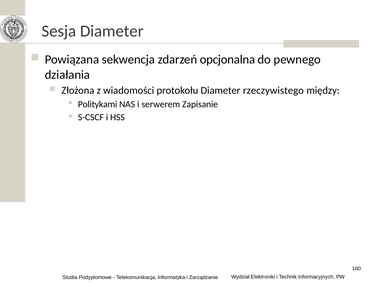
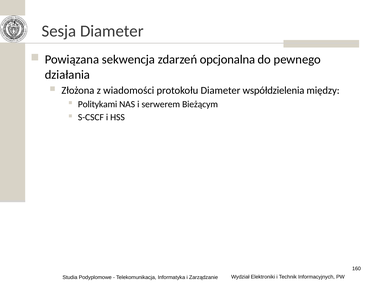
rzeczywistego: rzeczywistego -> współdzielenia
Zapisanie: Zapisanie -> Bieżącym
